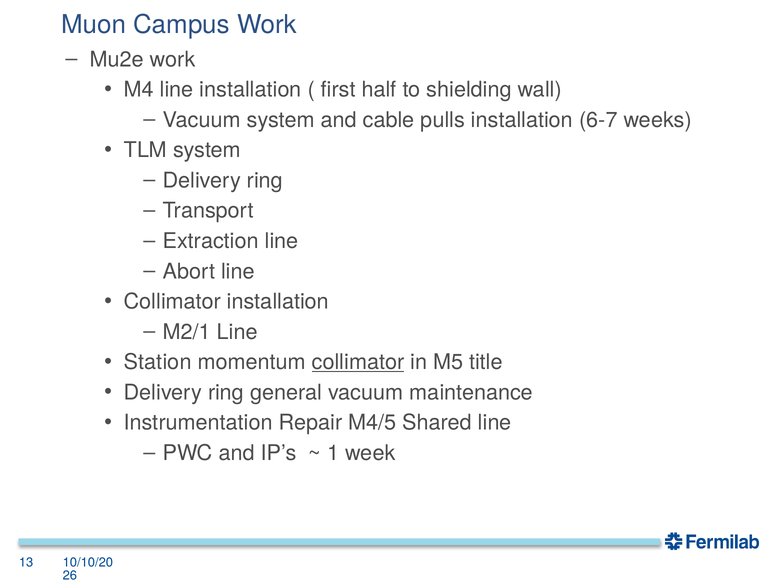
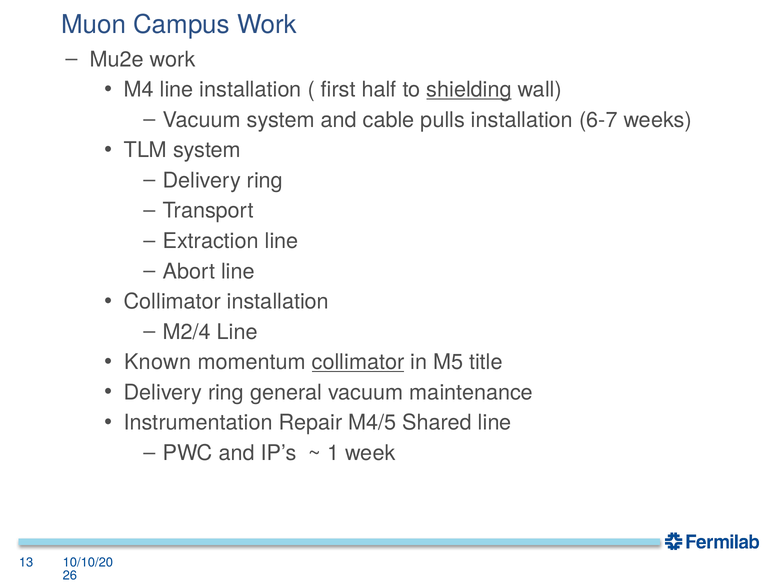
shielding underline: none -> present
M2/1: M2/1 -> M2/4
Station: Station -> Known
